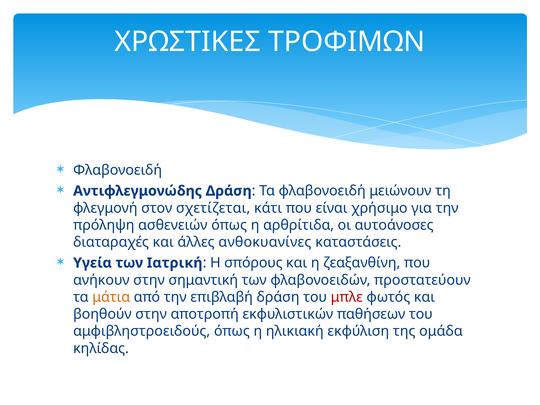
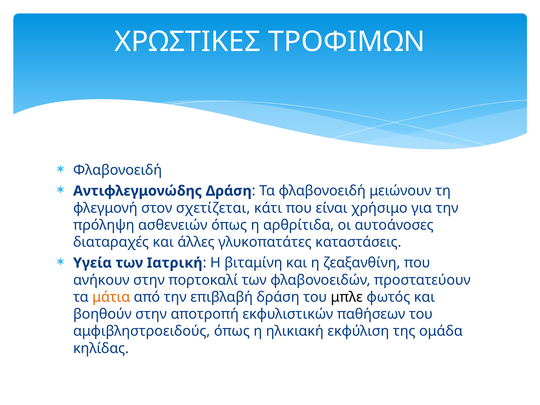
ανθοκυανίνες: ανθοκυανίνες -> γλυκοπατάτες
σπόρους: σπόρους -> βιταμίνη
σημαντική: σημαντική -> πορτοκαλί
μπλε colour: red -> black
